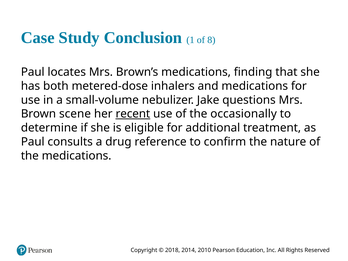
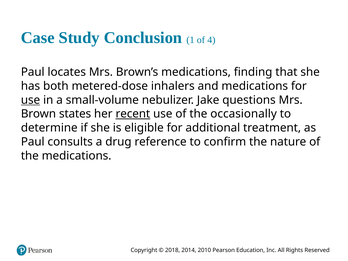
8: 8 -> 4
use at (31, 100) underline: none -> present
scene: scene -> states
